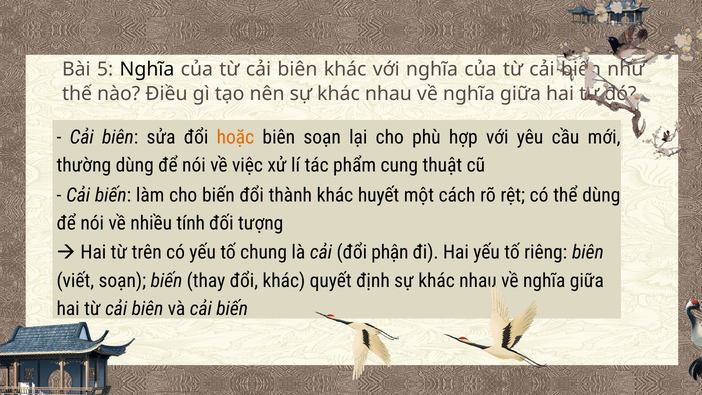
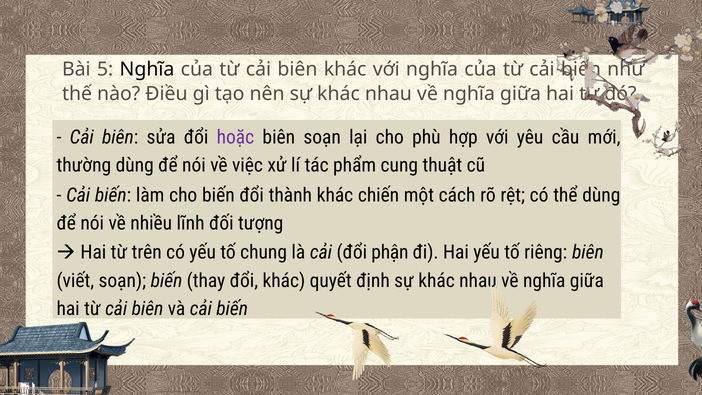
hoặc colour: orange -> purple
huyết: huyết -> chiến
tính: tính -> lĩnh
